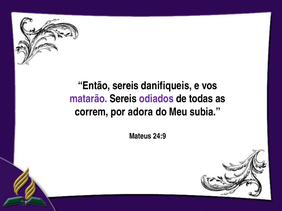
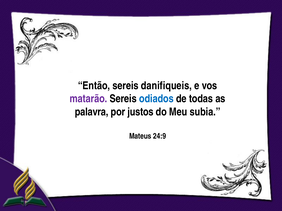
odiados colour: purple -> blue
correm: correm -> palavra
adora: adora -> justos
